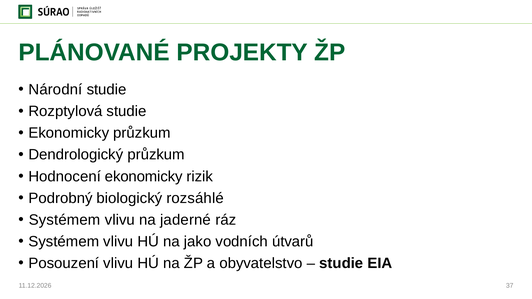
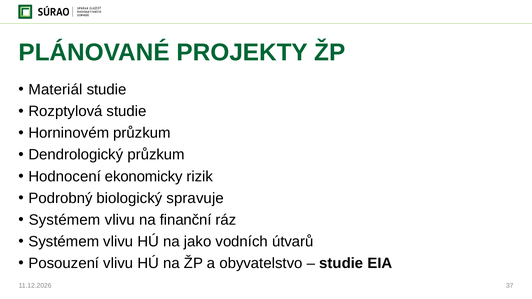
Národní: Národní -> Materiál
Ekonomicky at (69, 133): Ekonomicky -> Horninovém
rozsáhlé: rozsáhlé -> spravuje
jaderné: jaderné -> finanční
